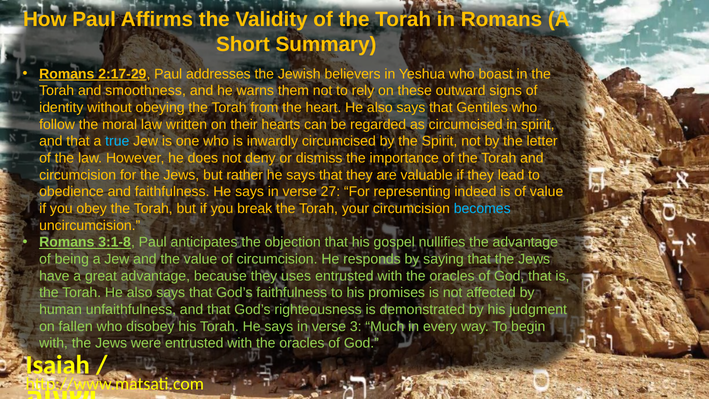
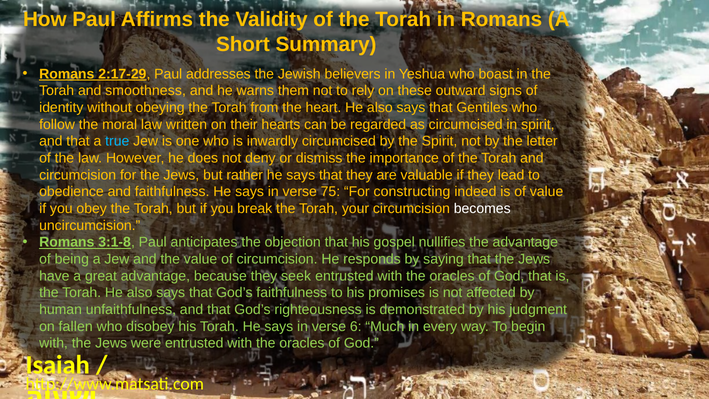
27: 27 -> 75
representing: representing -> constructing
becomes colour: light blue -> white
uses: uses -> seek
3: 3 -> 6
